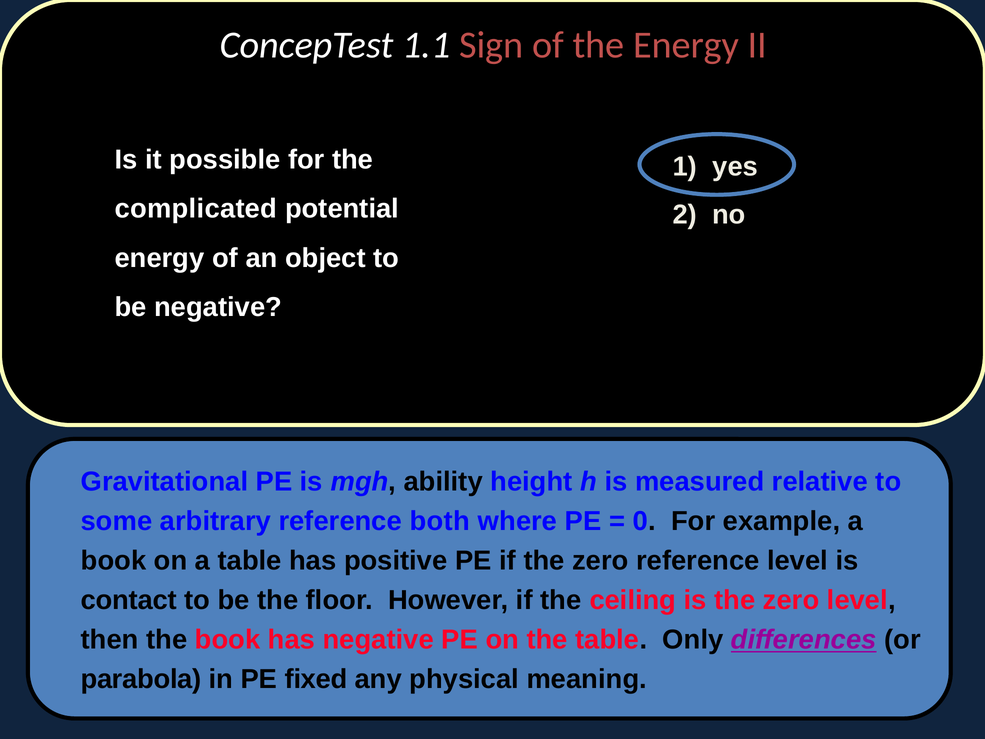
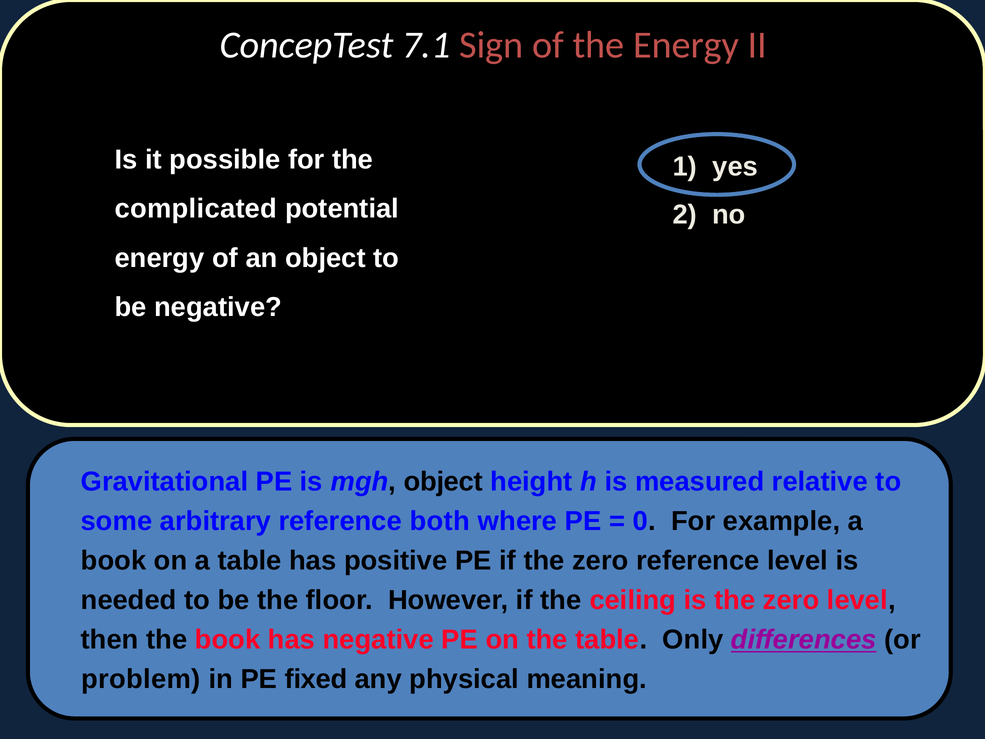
1.1: 1.1 -> 7.1
mgh ability: ability -> object
contact: contact -> needed
parabola: parabola -> problem
